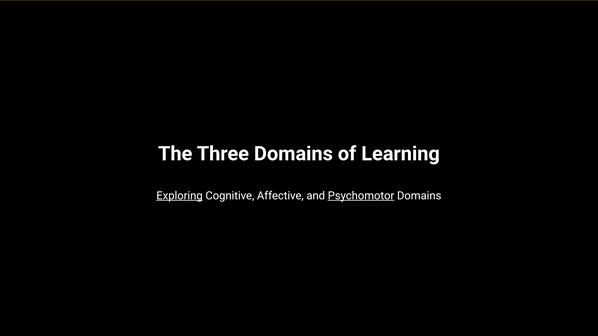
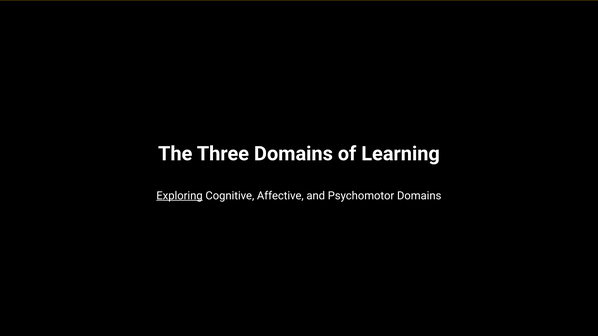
Psychomotor underline: present -> none
